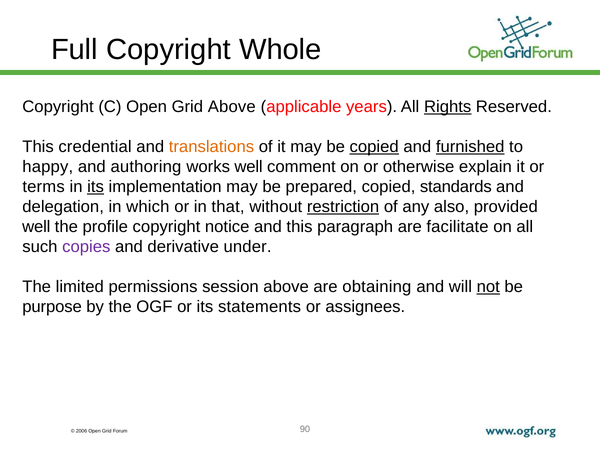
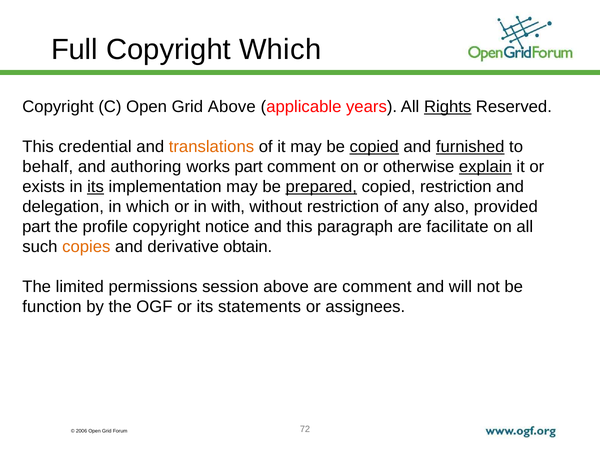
Copyright Whole: Whole -> Which
happy: happy -> behalf
works well: well -> part
explain underline: none -> present
terms: terms -> exists
prepared underline: none -> present
copied standards: standards -> restriction
that: that -> with
restriction at (343, 207) underline: present -> none
well at (36, 227): well -> part
copies colour: purple -> orange
under: under -> obtain
are obtaining: obtaining -> comment
not underline: present -> none
purpose: purpose -> function
90: 90 -> 72
